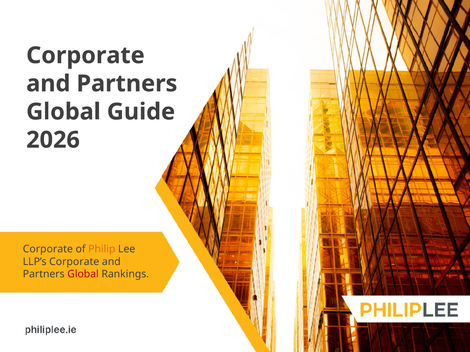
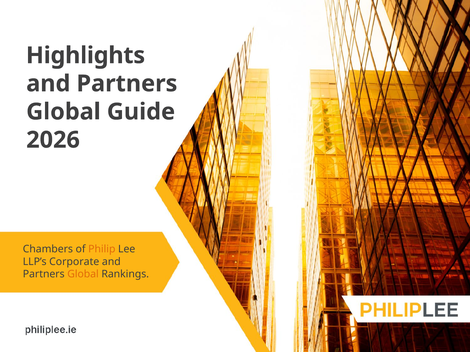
Corporate at (85, 56): Corporate -> Highlights
Corporate at (48, 249): Corporate -> Chambers
Global at (83, 275) colour: red -> orange
